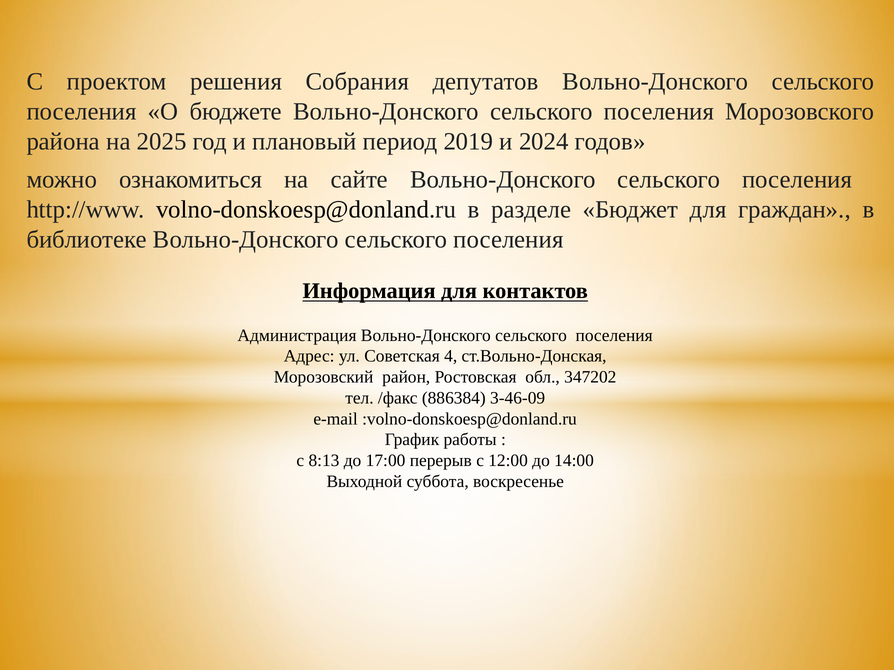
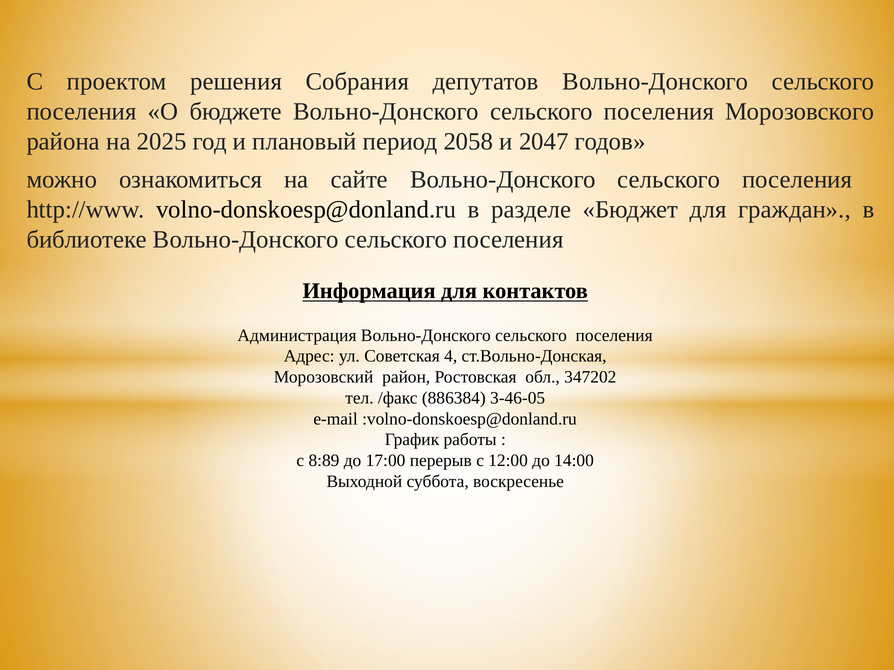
2019: 2019 -> 2058
2024: 2024 -> 2047
3-46-09: 3-46-09 -> 3-46-05
8:13: 8:13 -> 8:89
